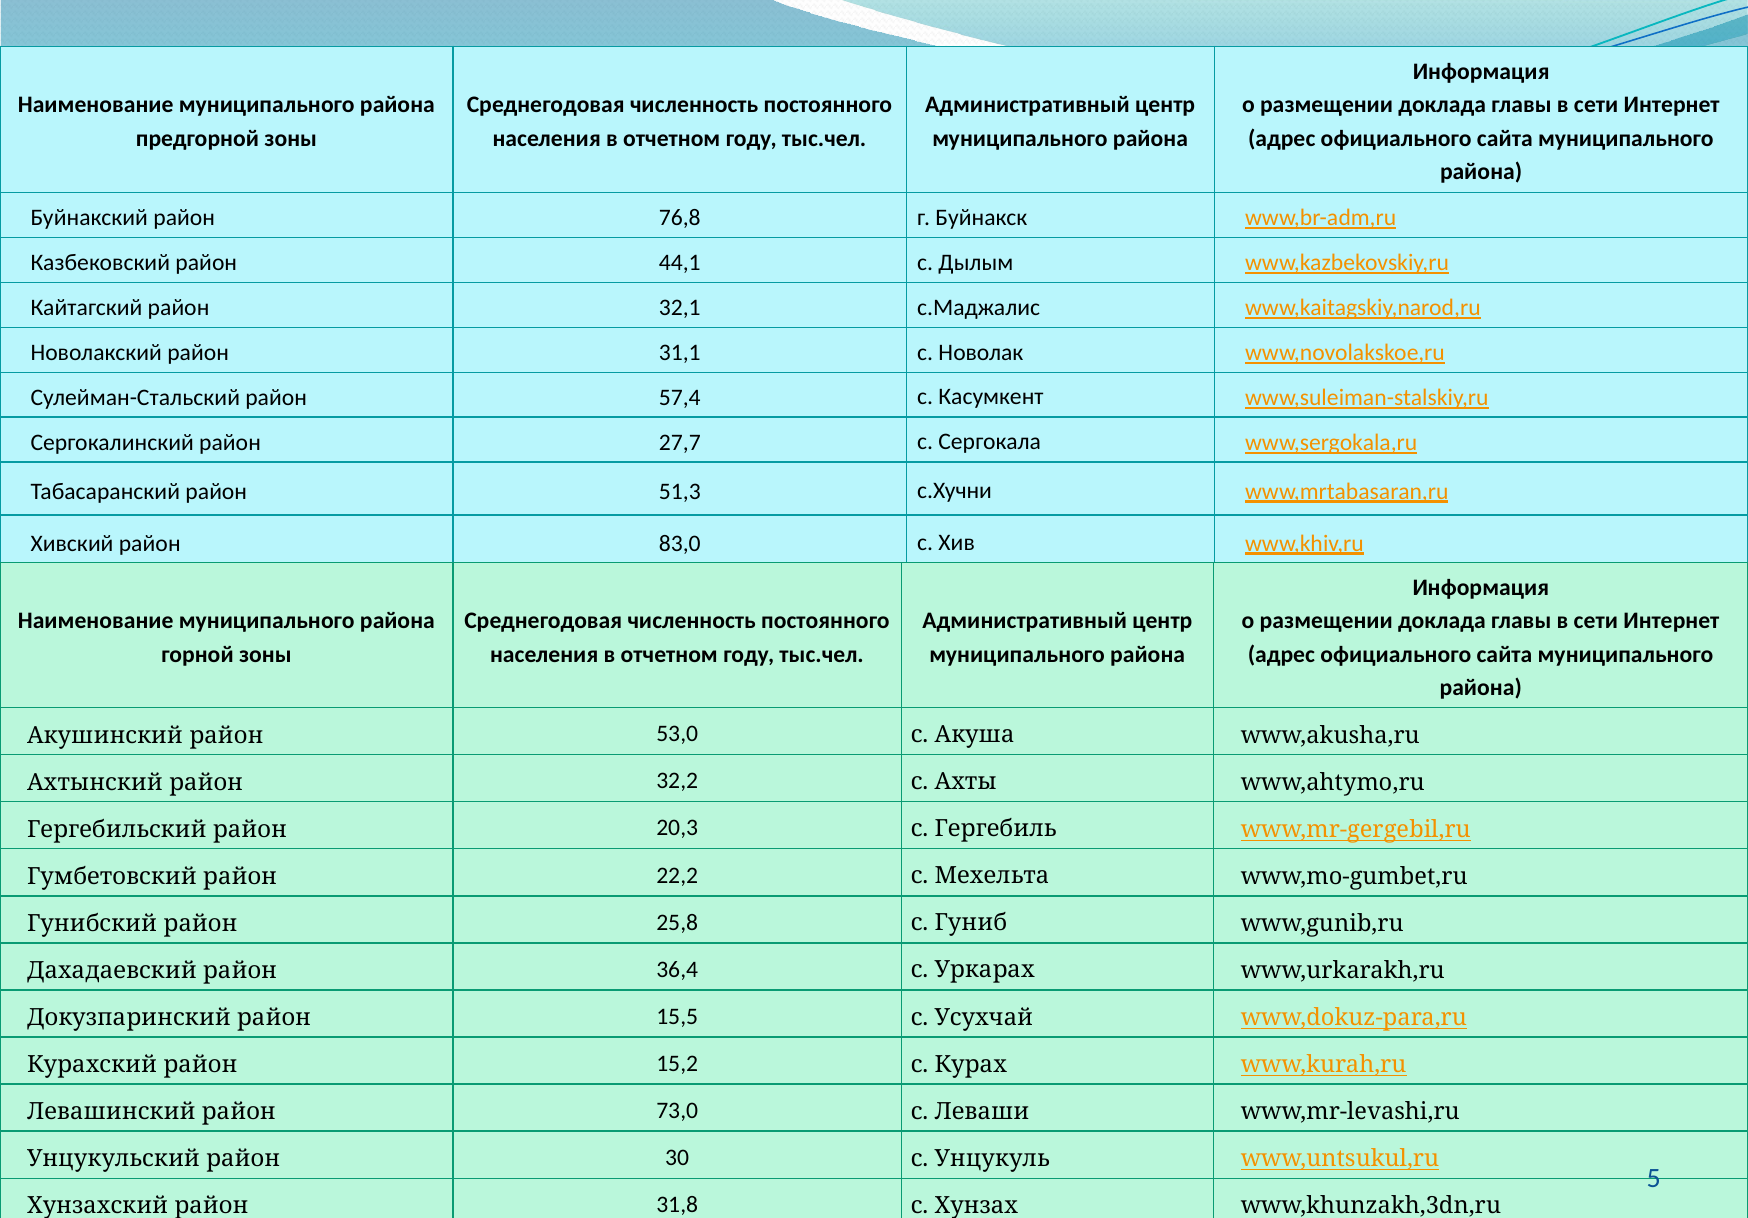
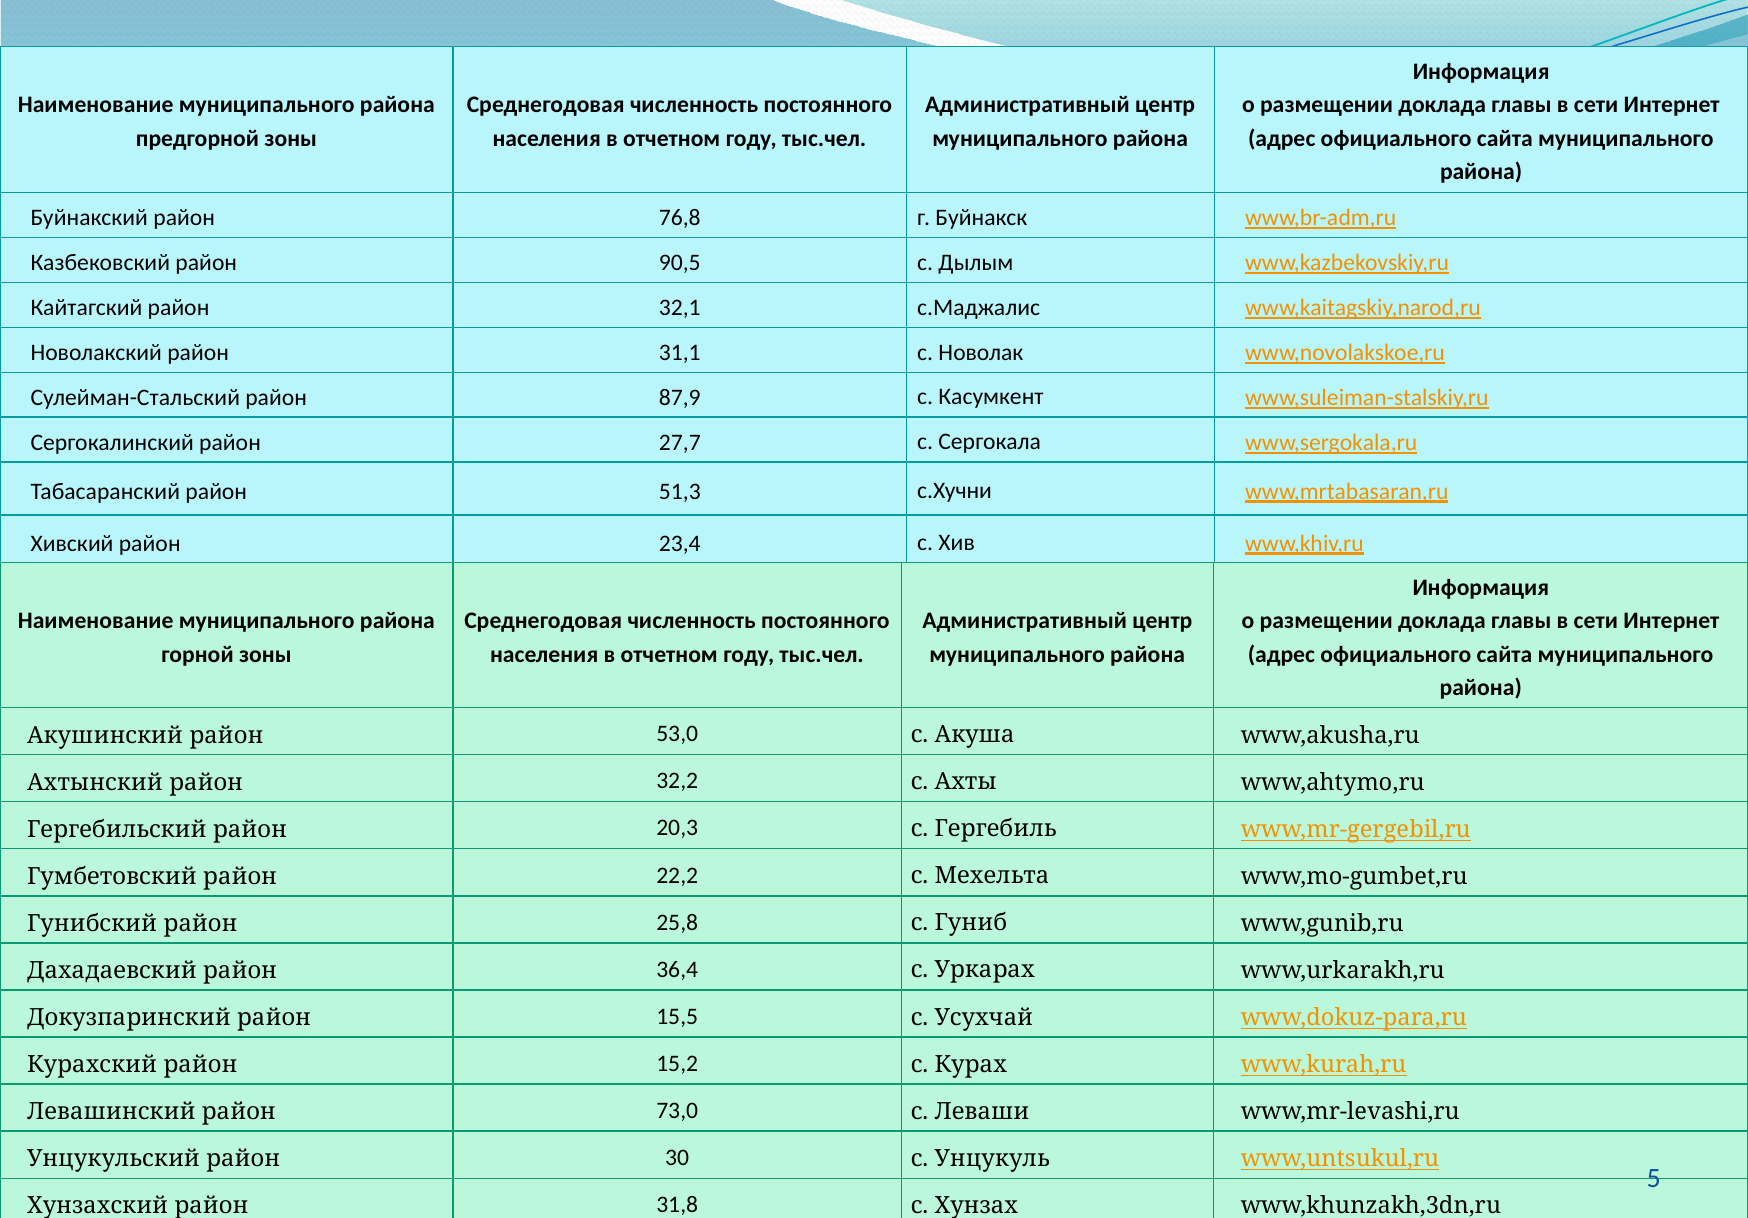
44,1: 44,1 -> 90,5
57,4: 57,4 -> 87,9
83,0: 83,0 -> 23,4
